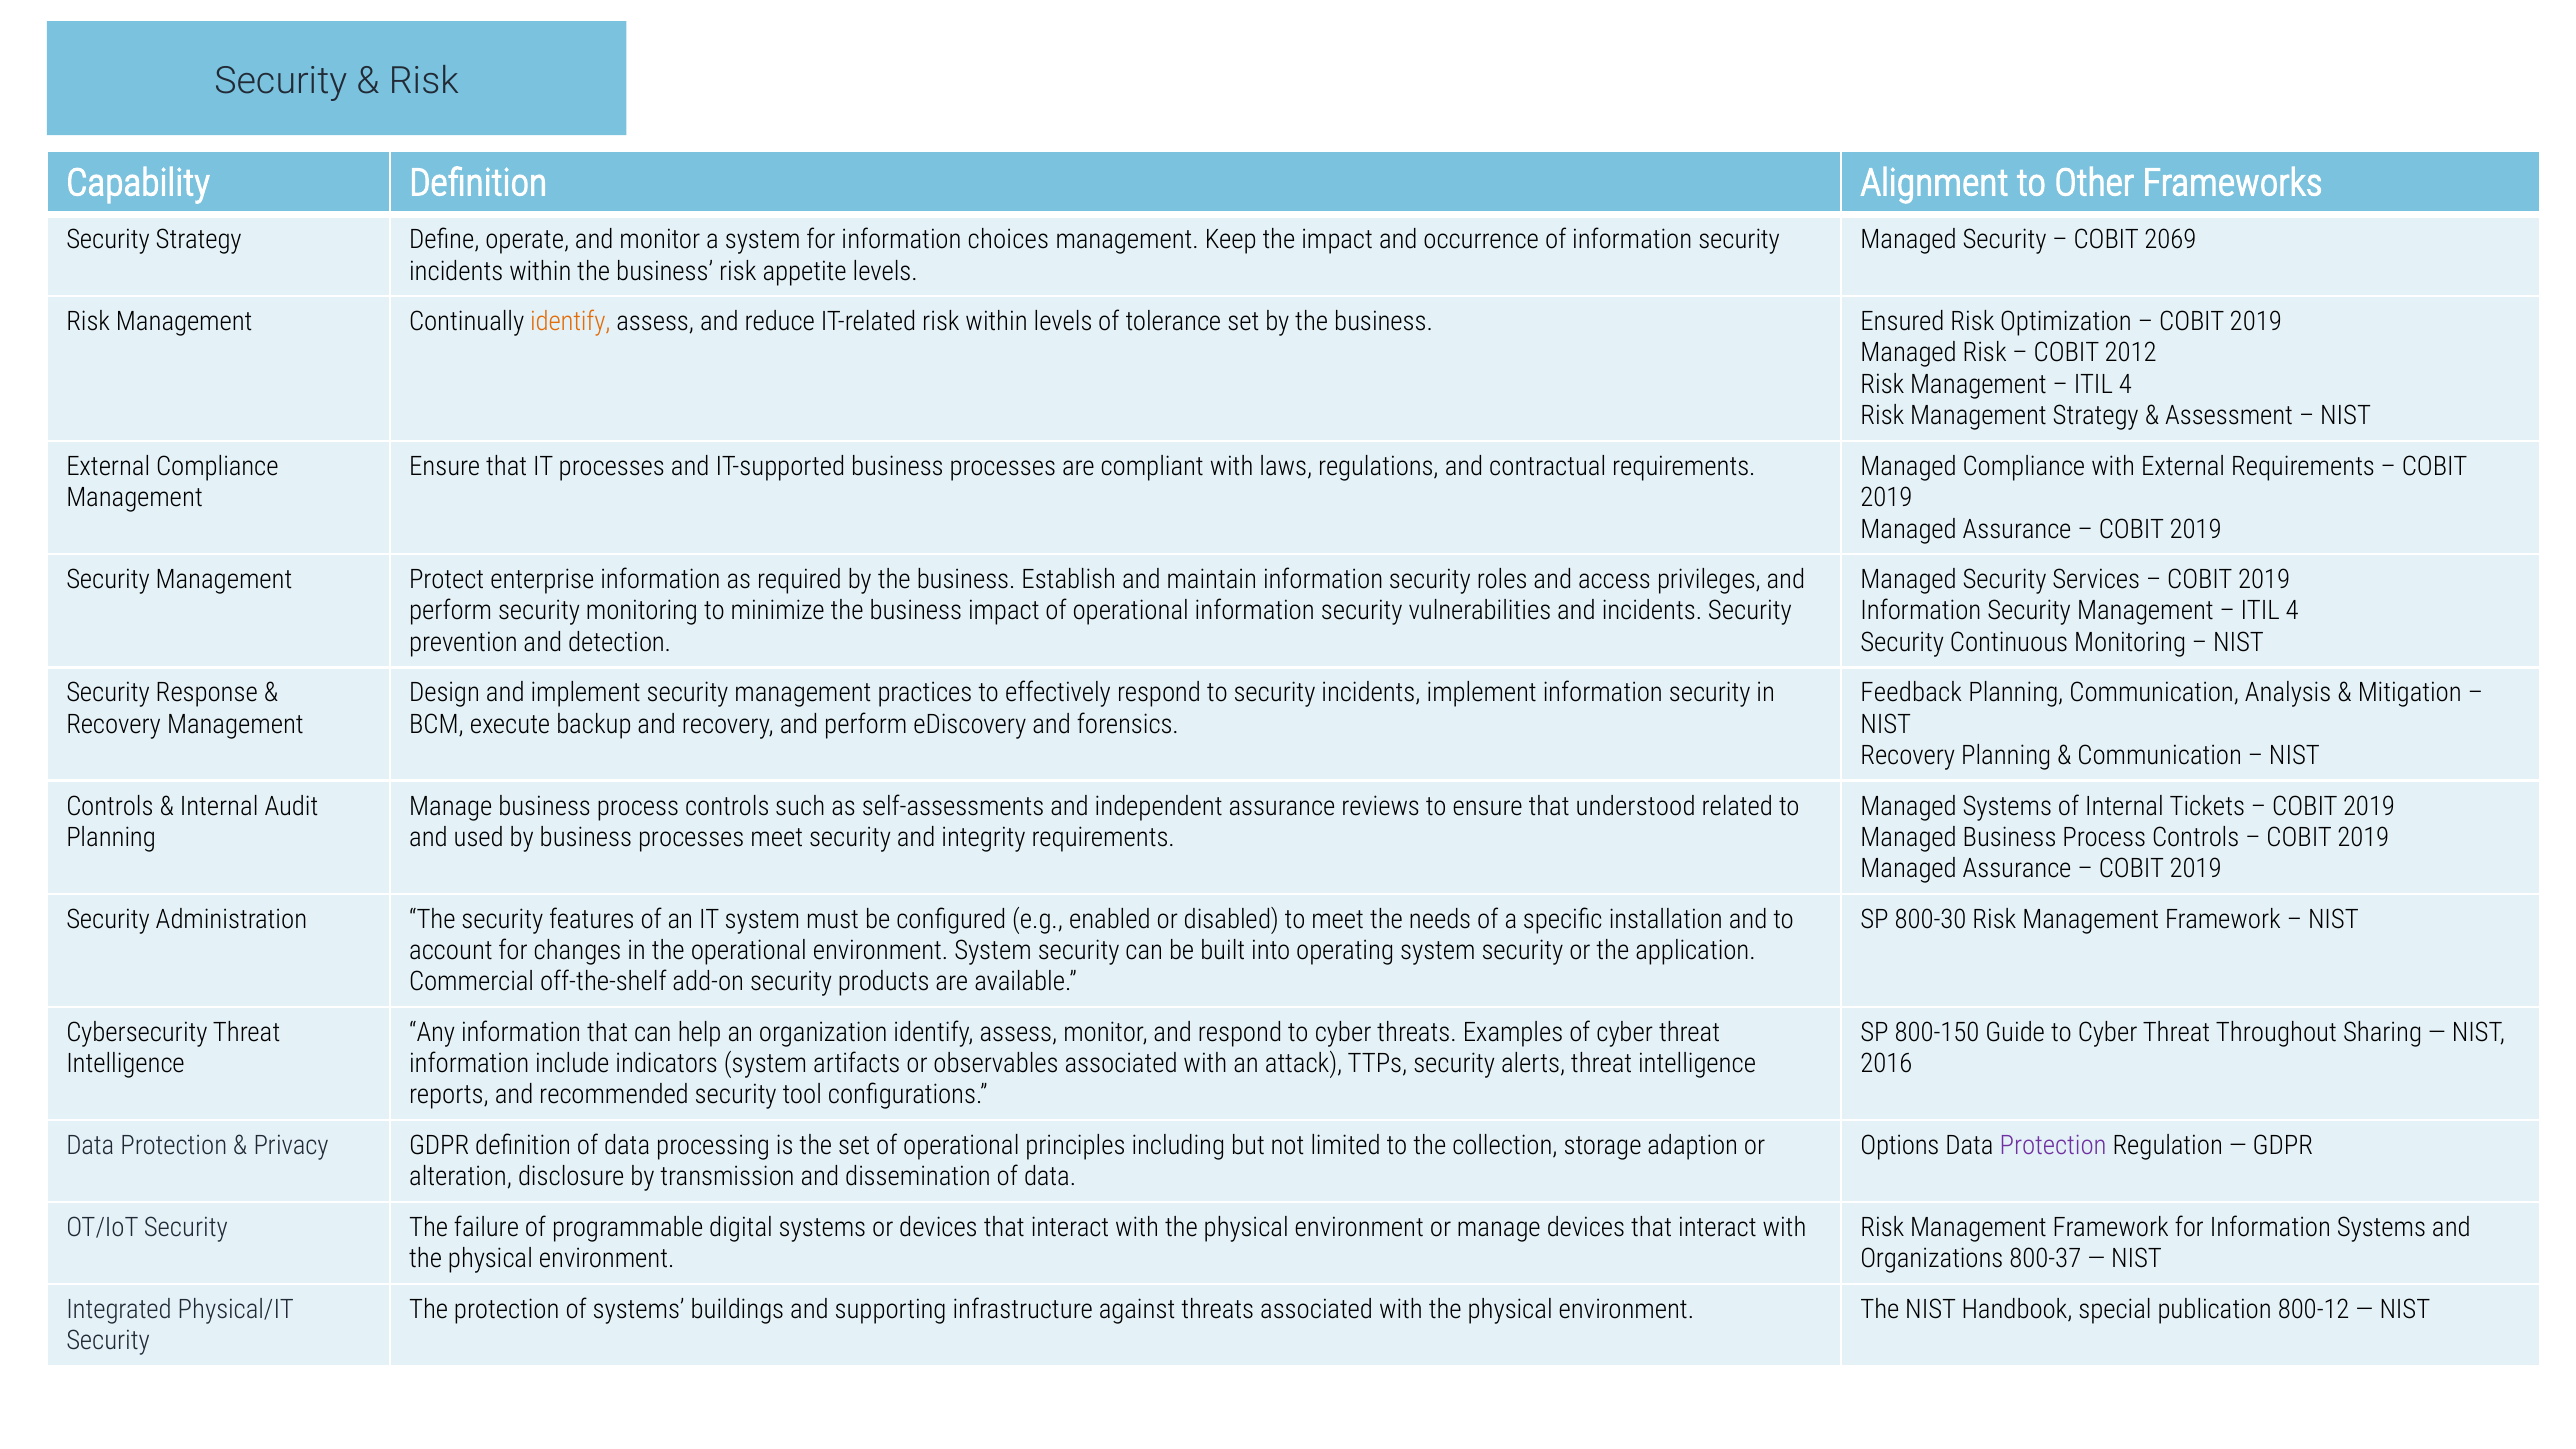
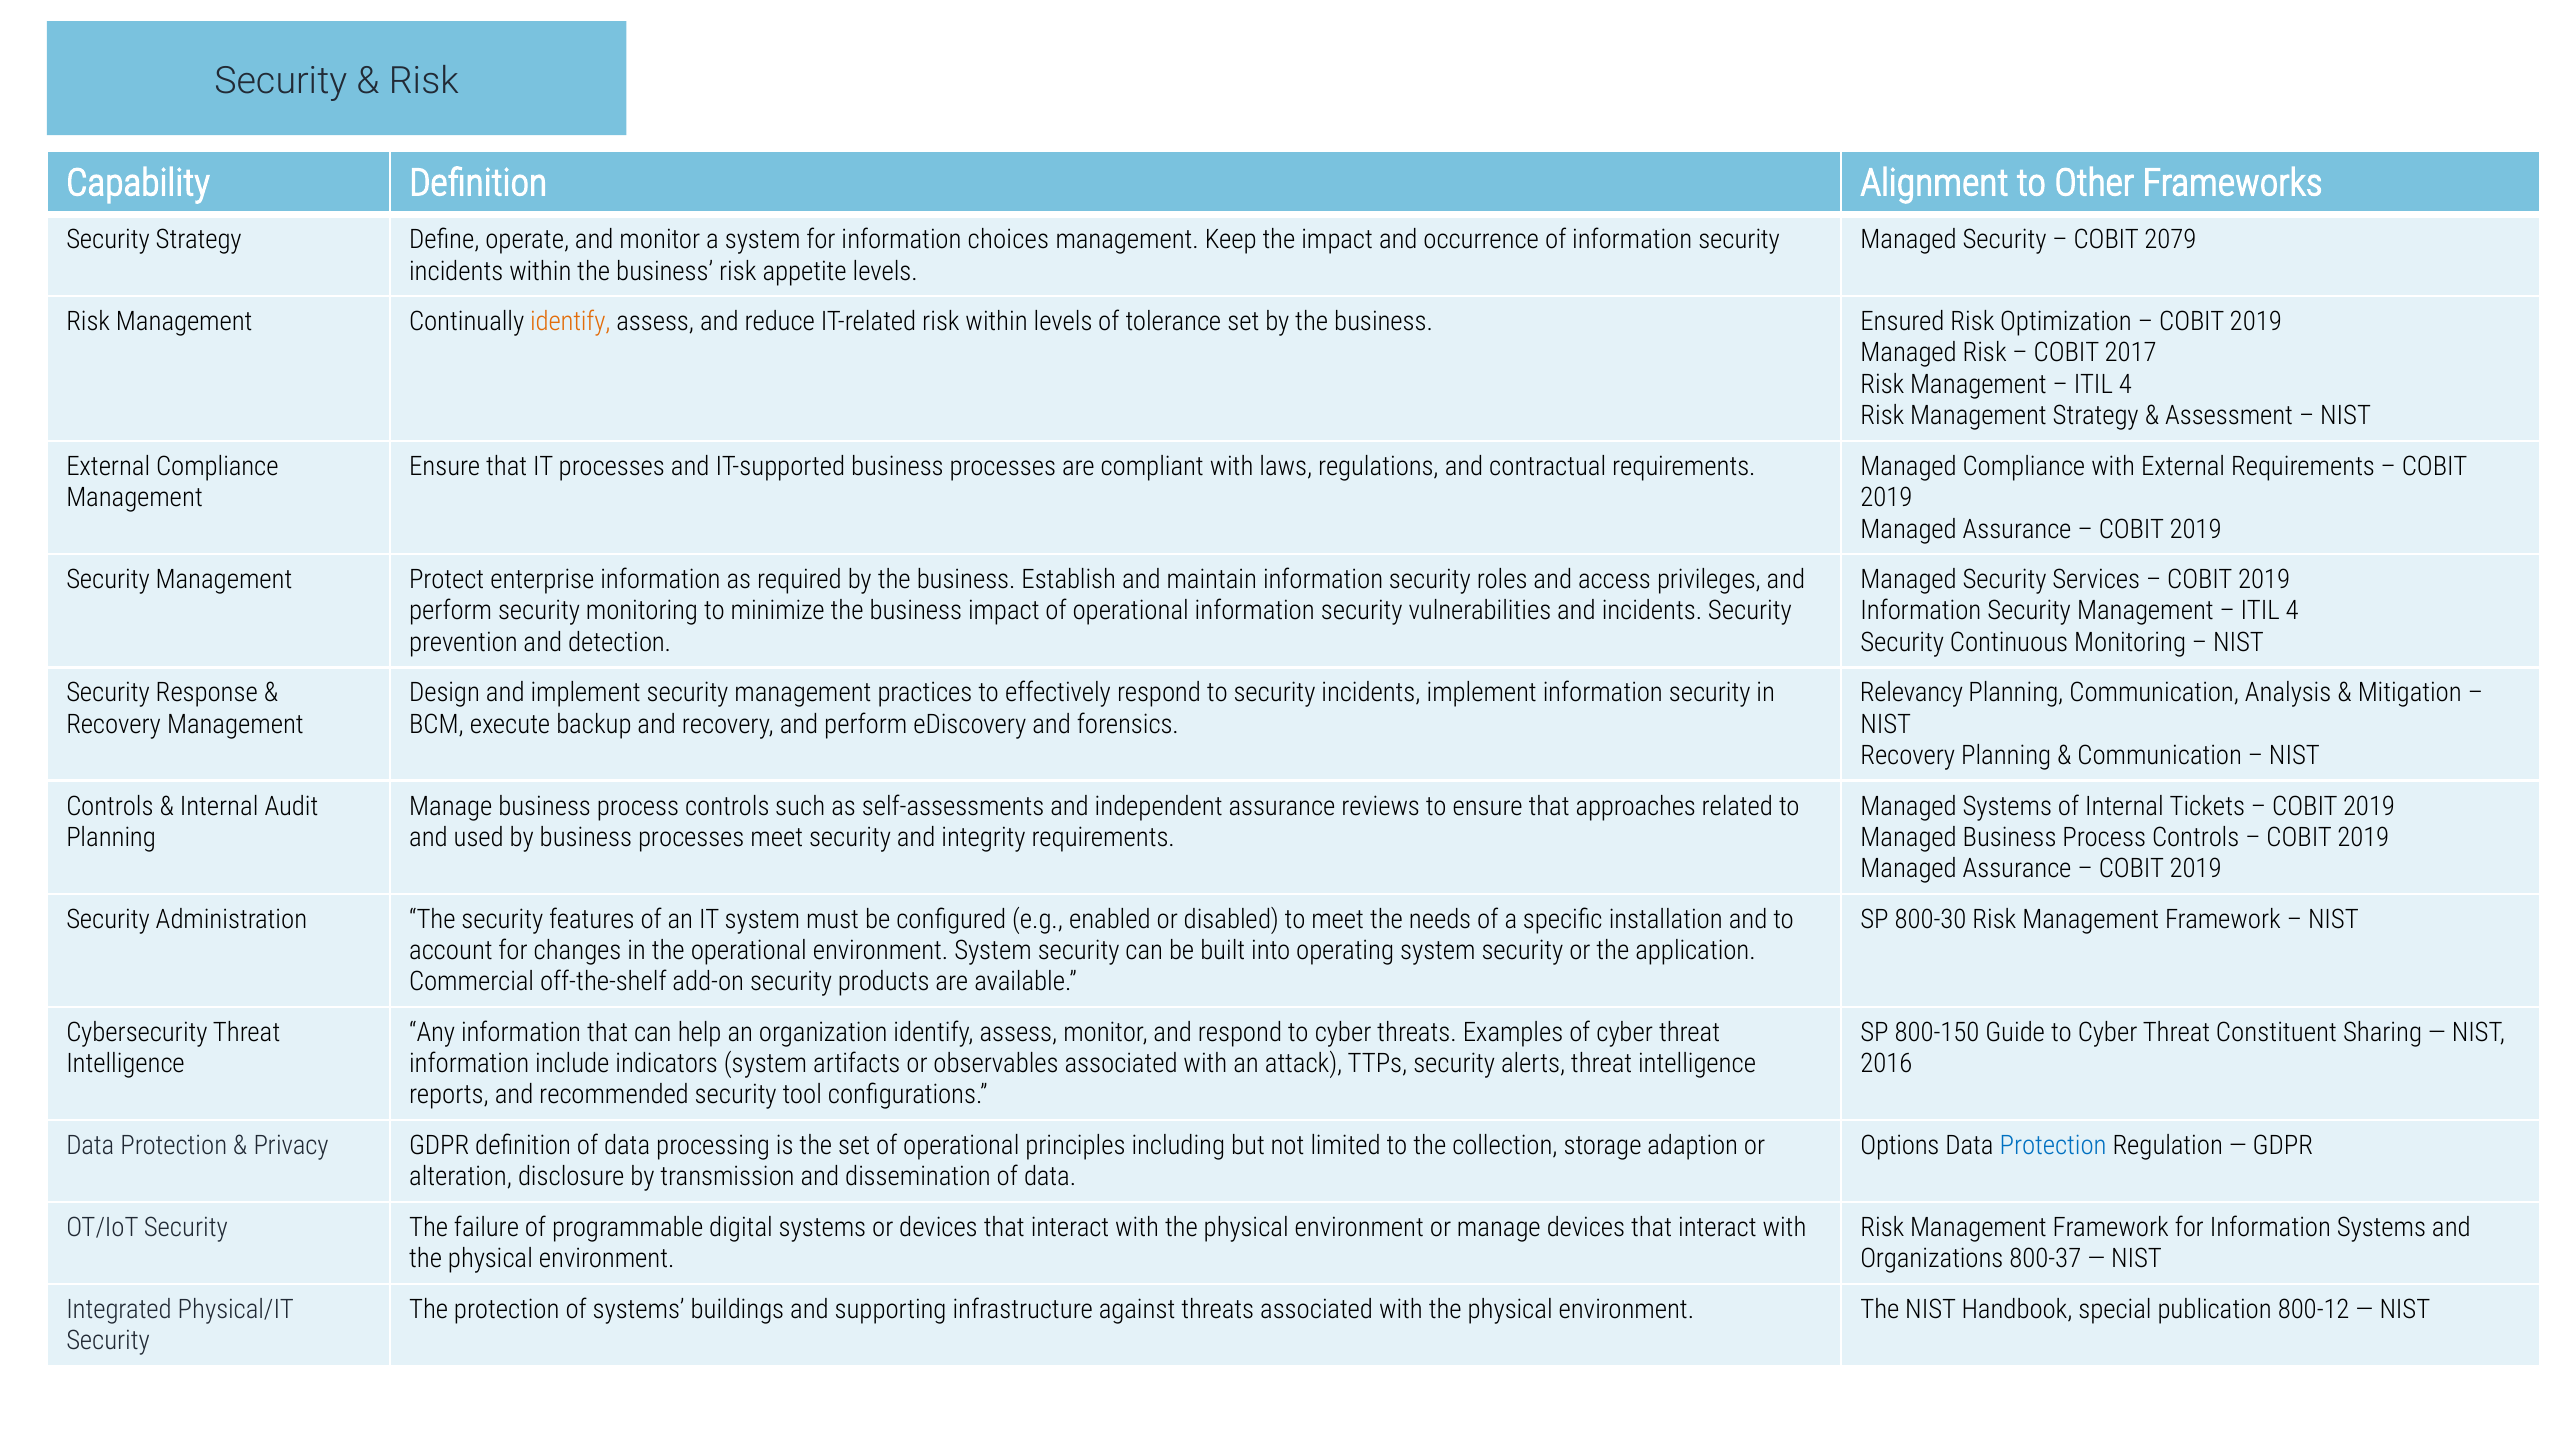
2069: 2069 -> 2079
2012: 2012 -> 2017
Feedback: Feedback -> Relevancy
understood: understood -> approaches
Throughout: Throughout -> Constituent
Protection at (2053, 1146) colour: purple -> blue
